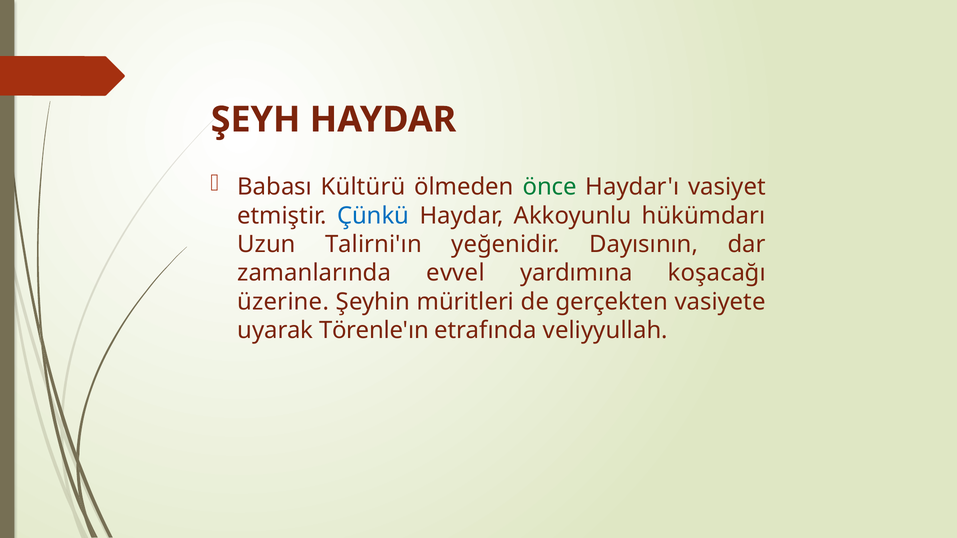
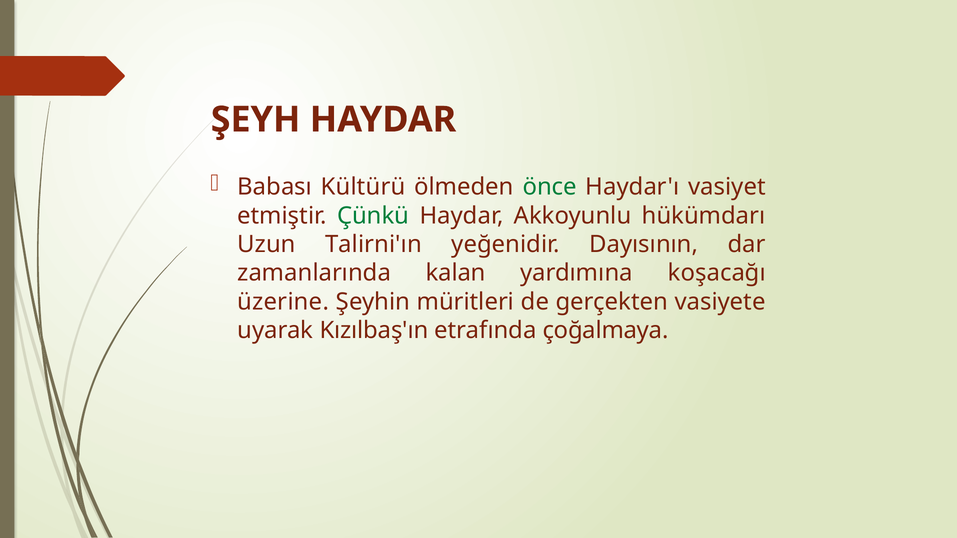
Çünkü colour: blue -> green
evvel: evvel -> kalan
Törenle'ın: Törenle'ın -> Kızılbaş'ın
veliyyullah: veliyyullah -> çoğalmaya
